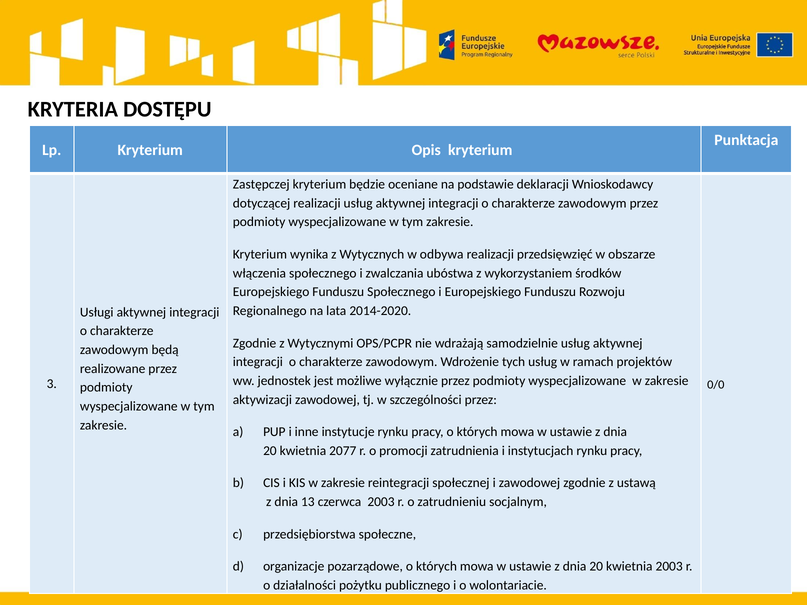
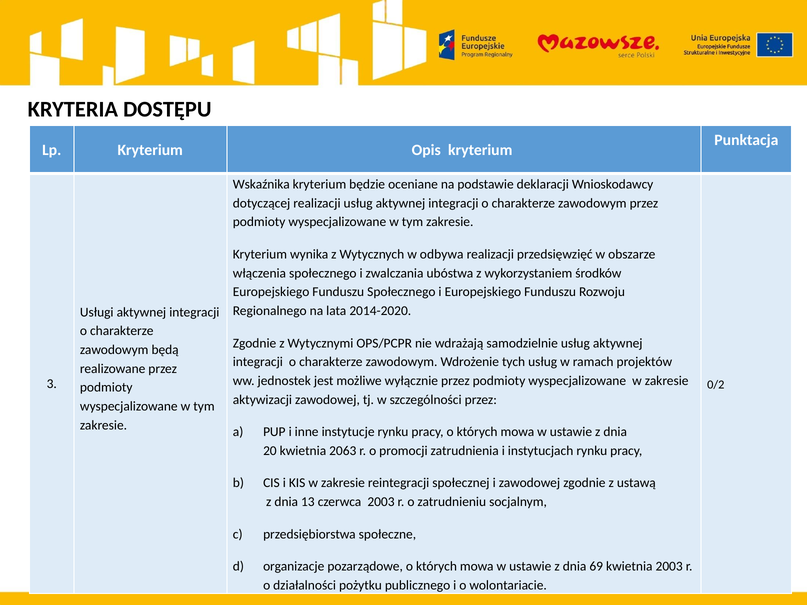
Zastępczej: Zastępczej -> Wskaźnika
0/0: 0/0 -> 0/2
2077: 2077 -> 2063
20 at (596, 567): 20 -> 69
